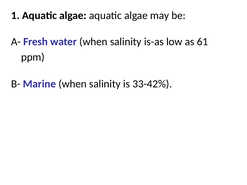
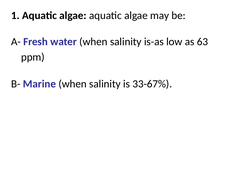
61: 61 -> 63
33-42%: 33-42% -> 33-67%
